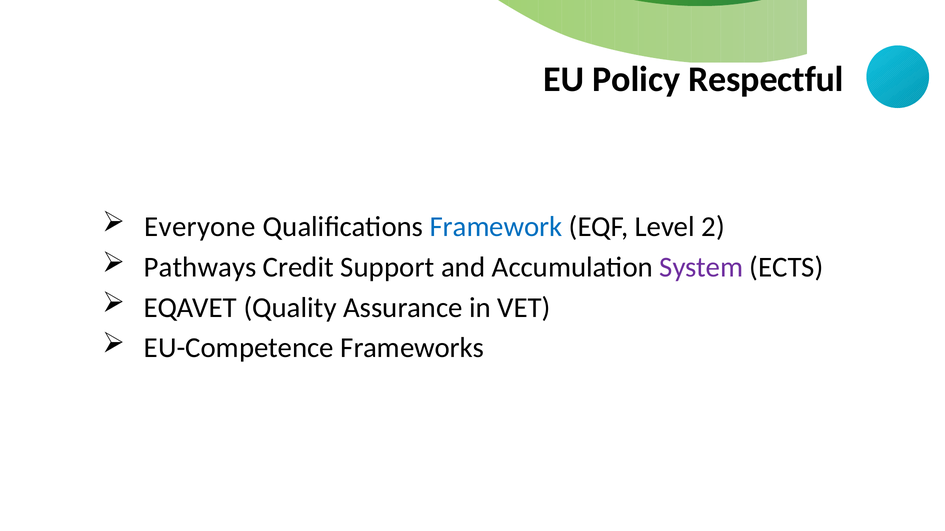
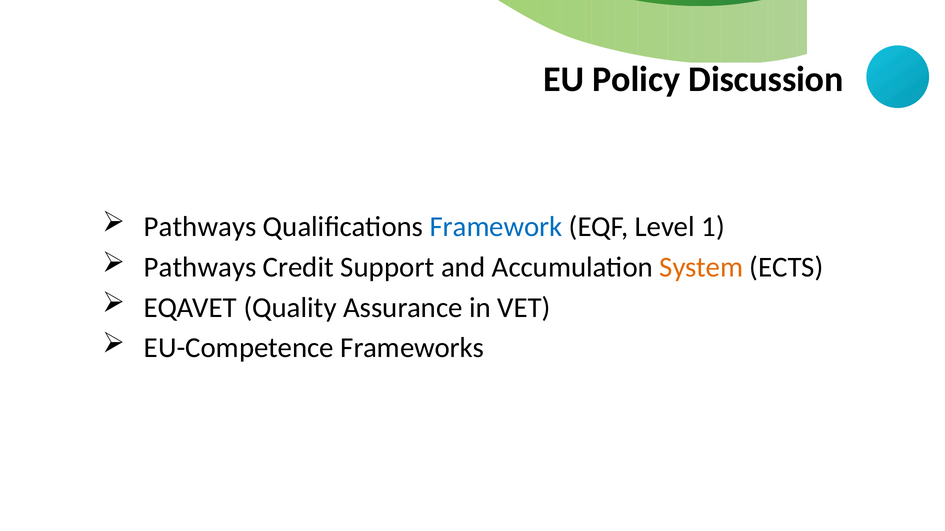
Respectful: Respectful -> Discussion
Everyone at (200, 227): Everyone -> Pathways
2: 2 -> 1
System colour: purple -> orange
